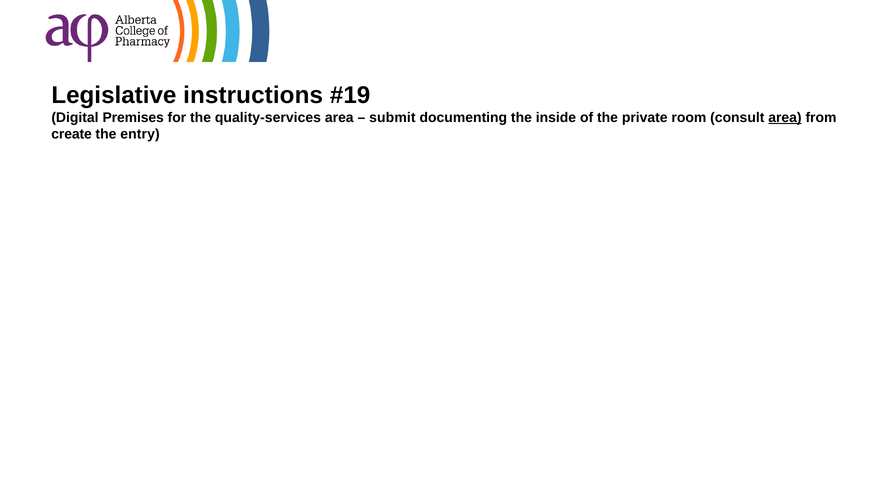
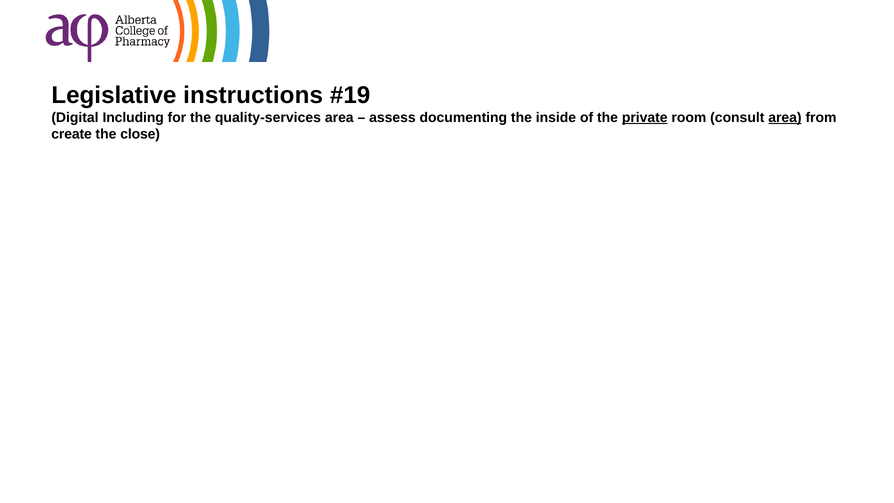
Premises: Premises -> Including
submit: submit -> assess
private underline: none -> present
entry: entry -> close
